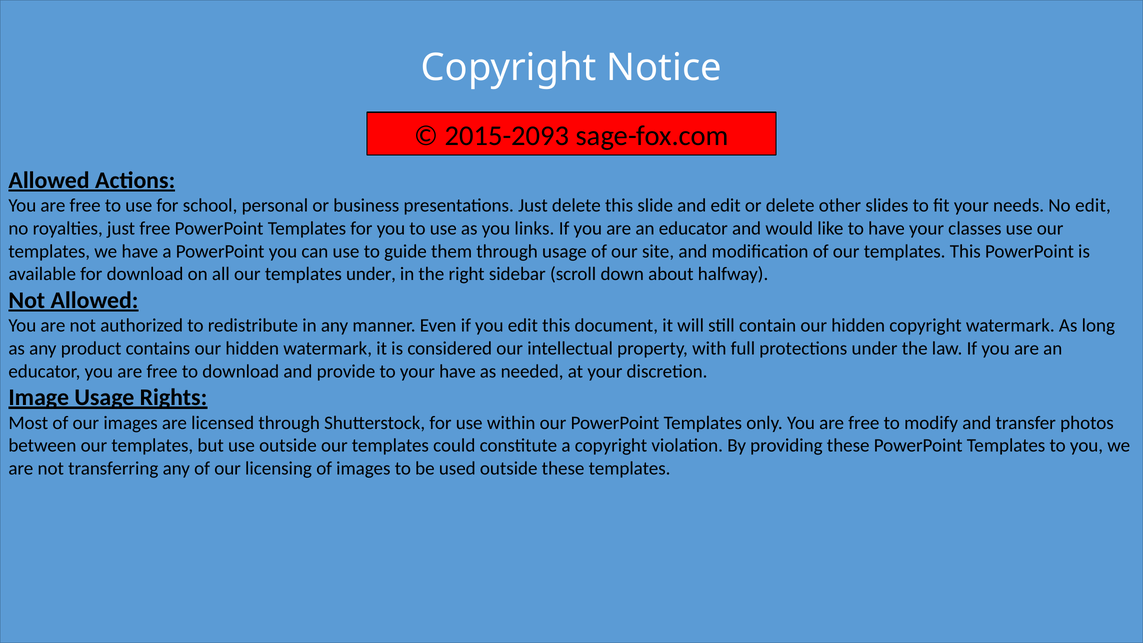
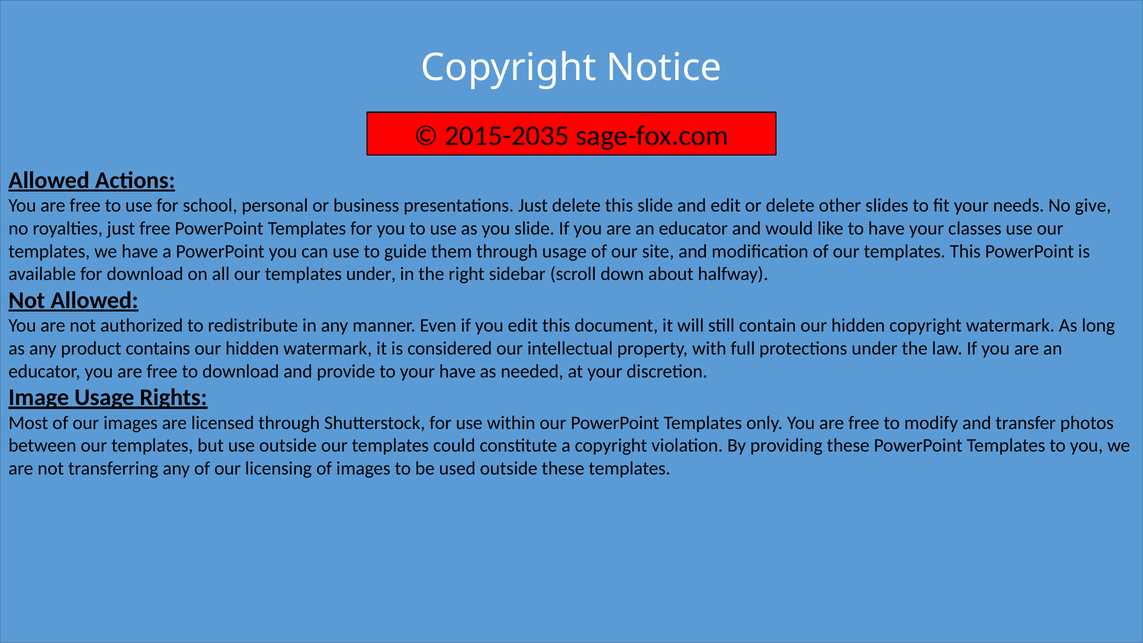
2015-2093: 2015-2093 -> 2015-2035
No edit: edit -> give
you links: links -> slide
